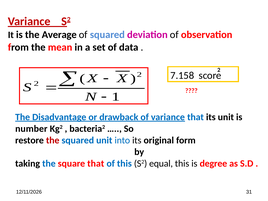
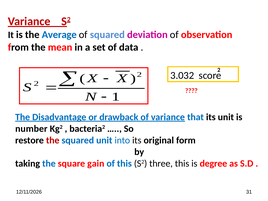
Average colour: black -> blue
7.158: 7.158 -> 3.032
square that: that -> gain
equal: equal -> three
